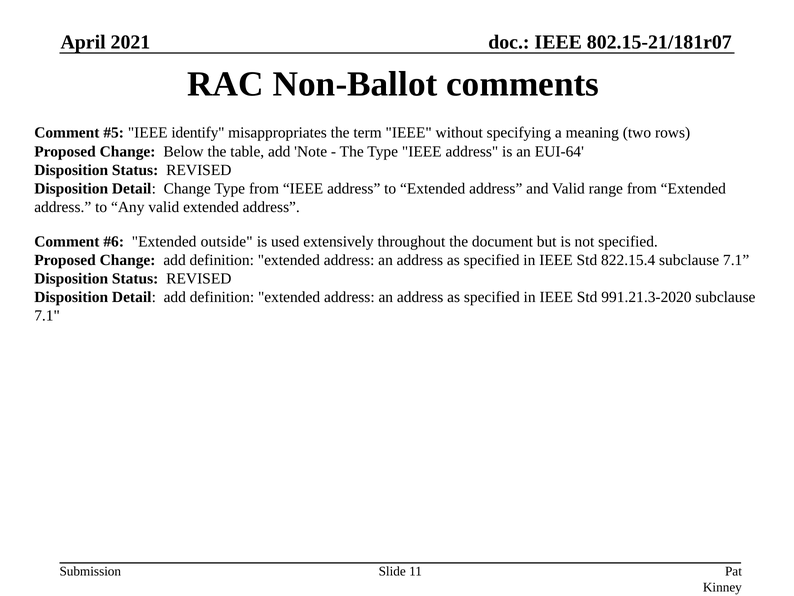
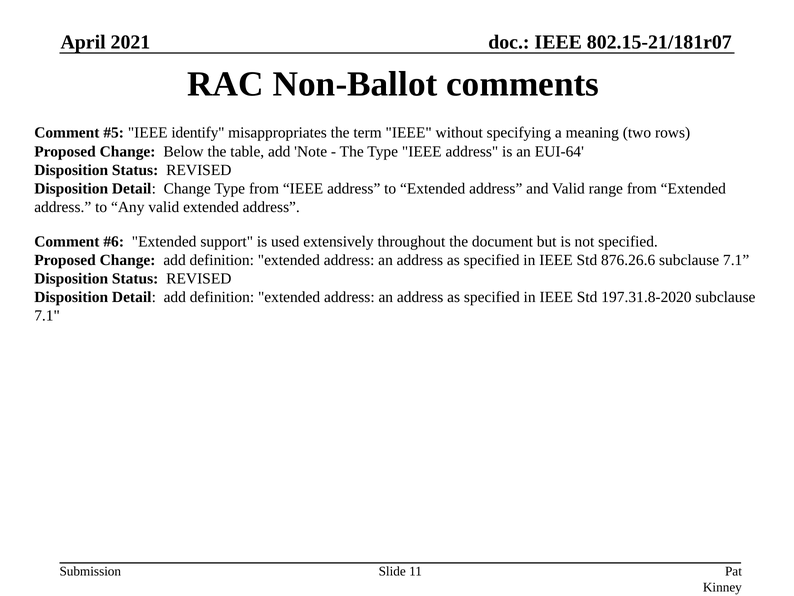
outside: outside -> support
822.15.4: 822.15.4 -> 876.26.6
991.21.3-2020: 991.21.3-2020 -> 197.31.8-2020
